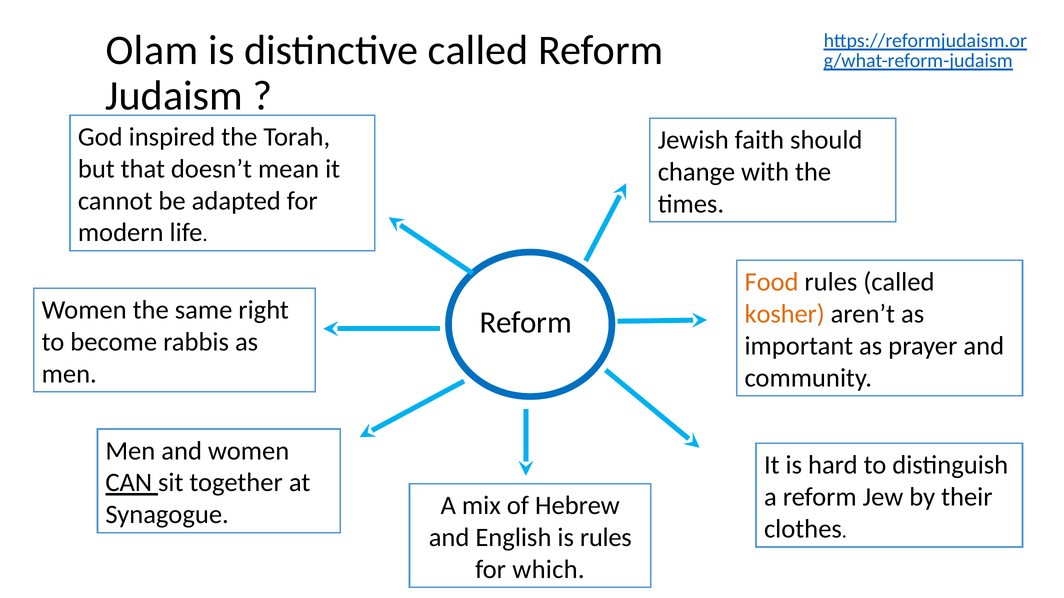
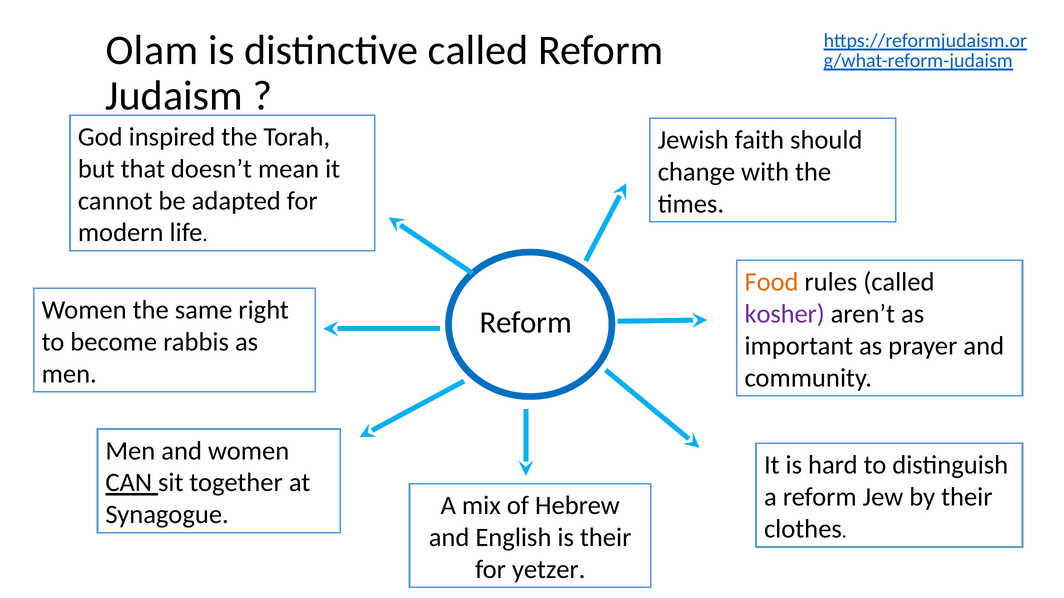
kosher colour: orange -> purple
is rules: rules -> their
which: which -> yetzer
